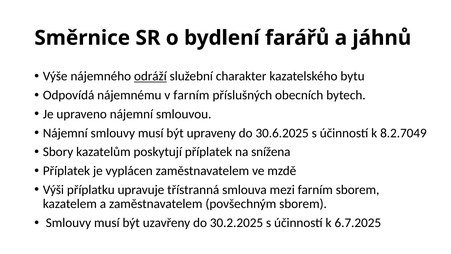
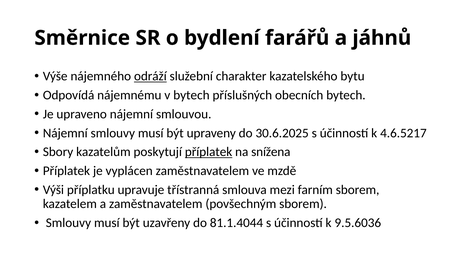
v farním: farním -> bytech
8.2.7049: 8.2.7049 -> 4.6.5217
příplatek at (209, 152) underline: none -> present
30.2.2025: 30.2.2025 -> 81.1.4044
6.7.2025: 6.7.2025 -> 9.5.6036
